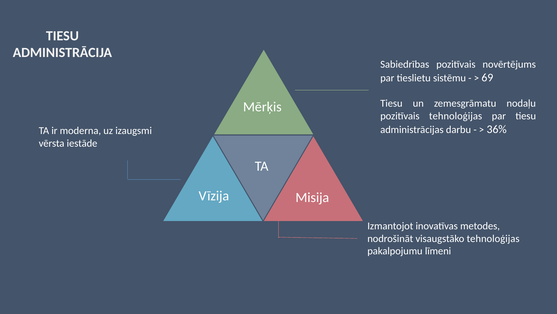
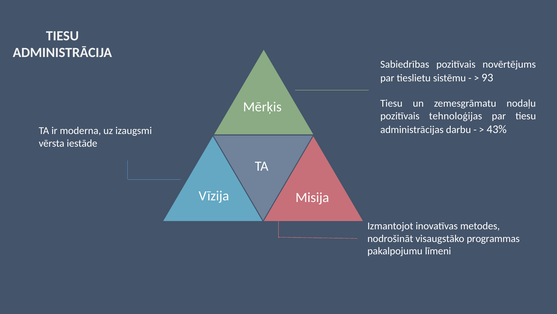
69: 69 -> 93
36%: 36% -> 43%
visaugstāko tehnoloģijas: tehnoloģijas -> programmas
